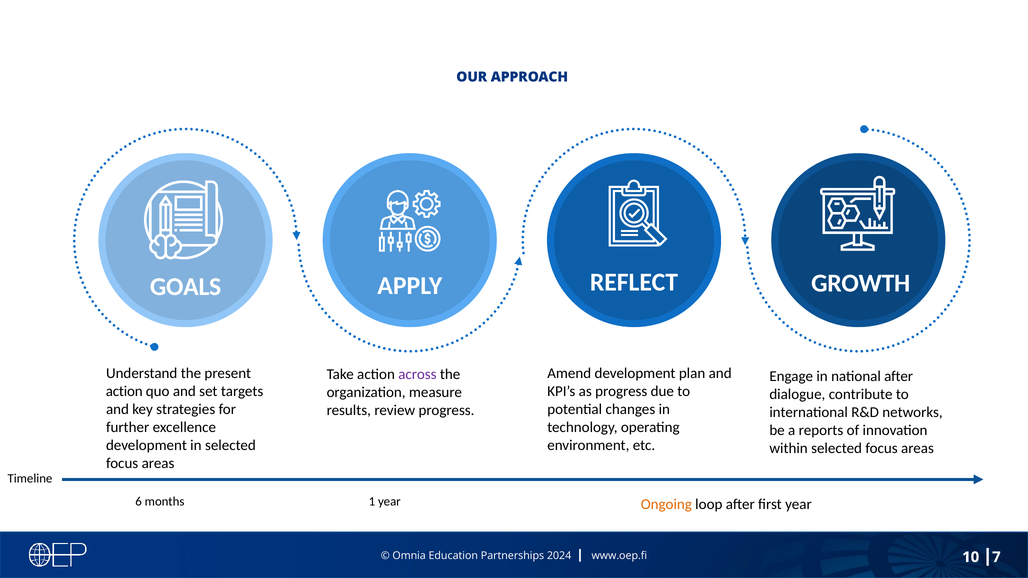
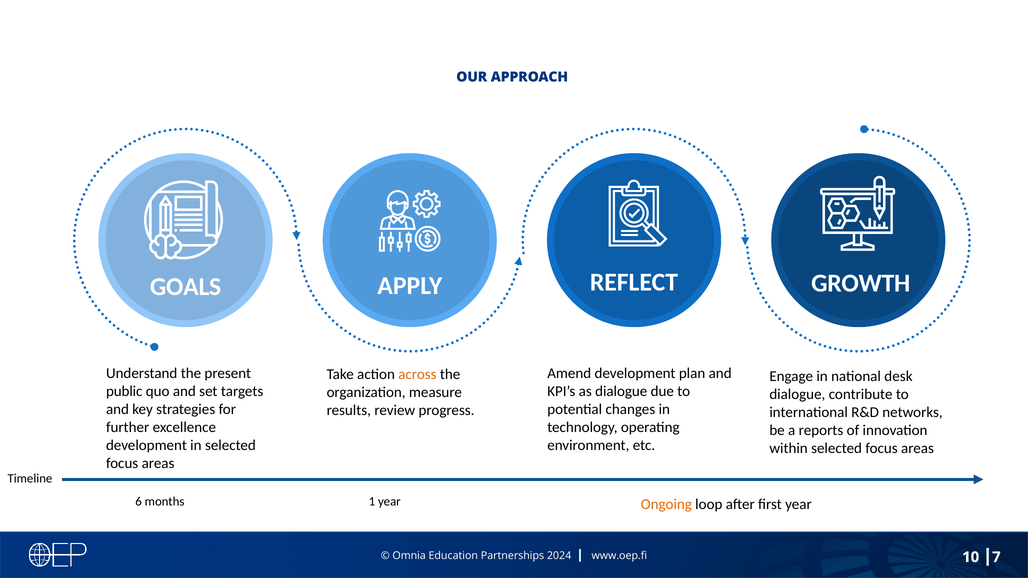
across colour: purple -> orange
national after: after -> desk
action at (124, 392): action -> public
as progress: progress -> dialogue
